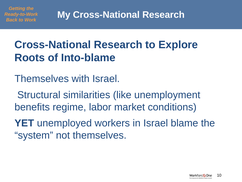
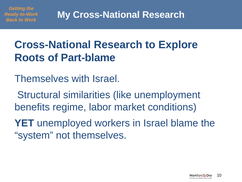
Into-blame: Into-blame -> Part-blame
